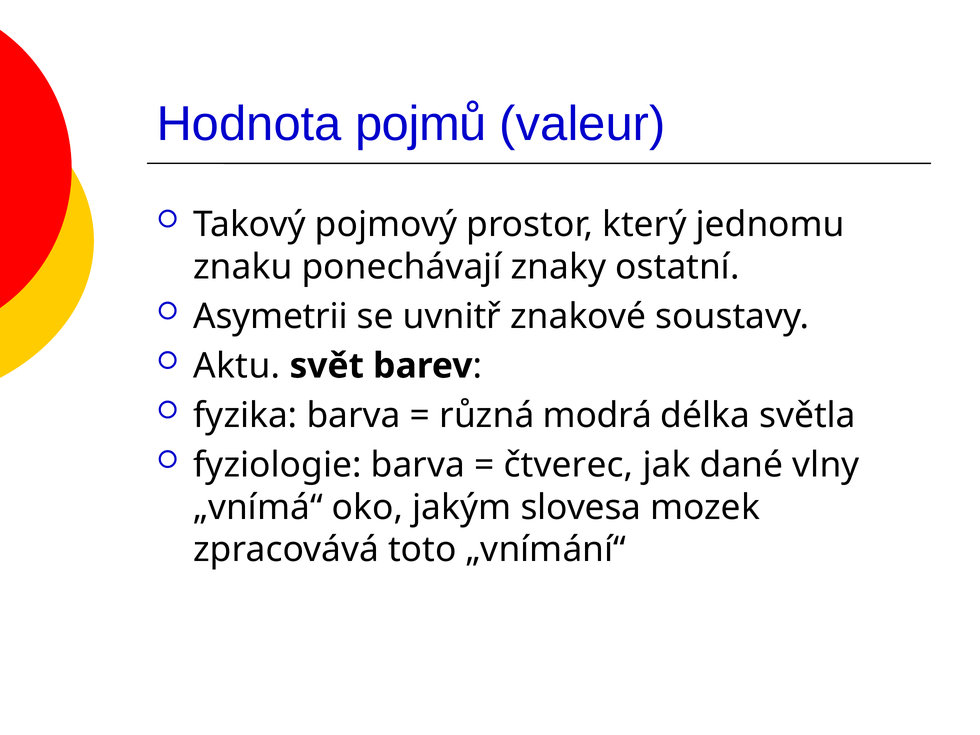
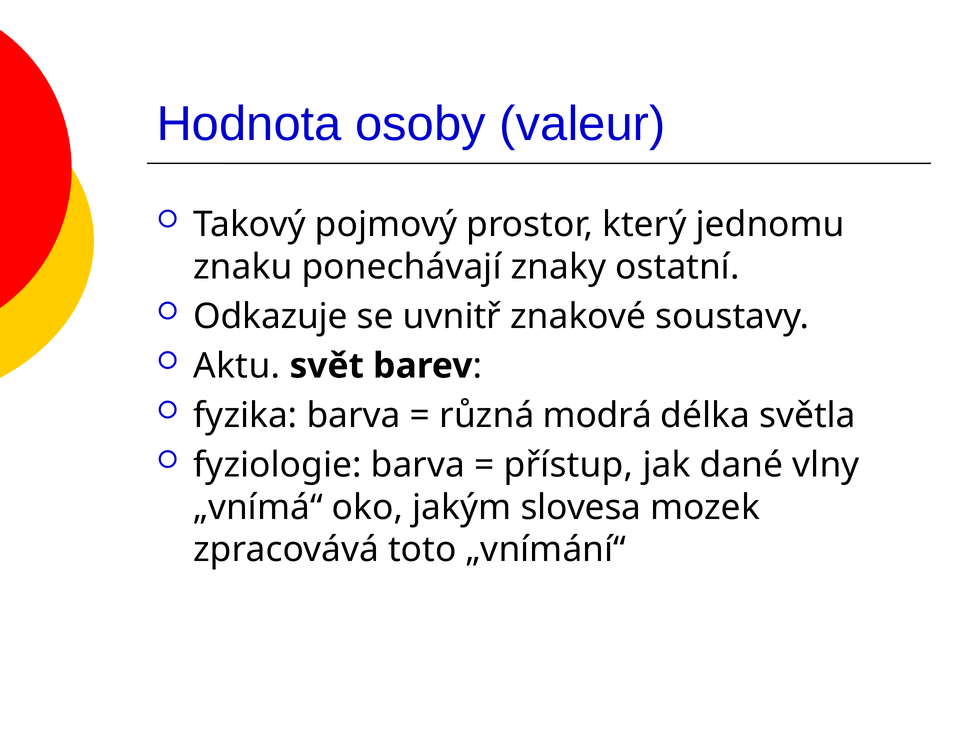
pojmů: pojmů -> osoby
Asymetrii: Asymetrii -> Odkazuje
čtverec: čtverec -> přístup
